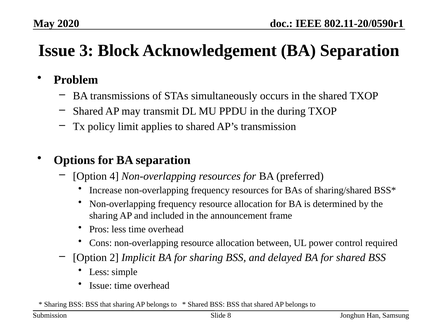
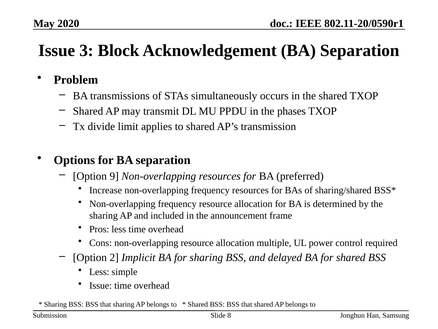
during: during -> phases
policy: policy -> divide
4: 4 -> 9
between: between -> multiple
